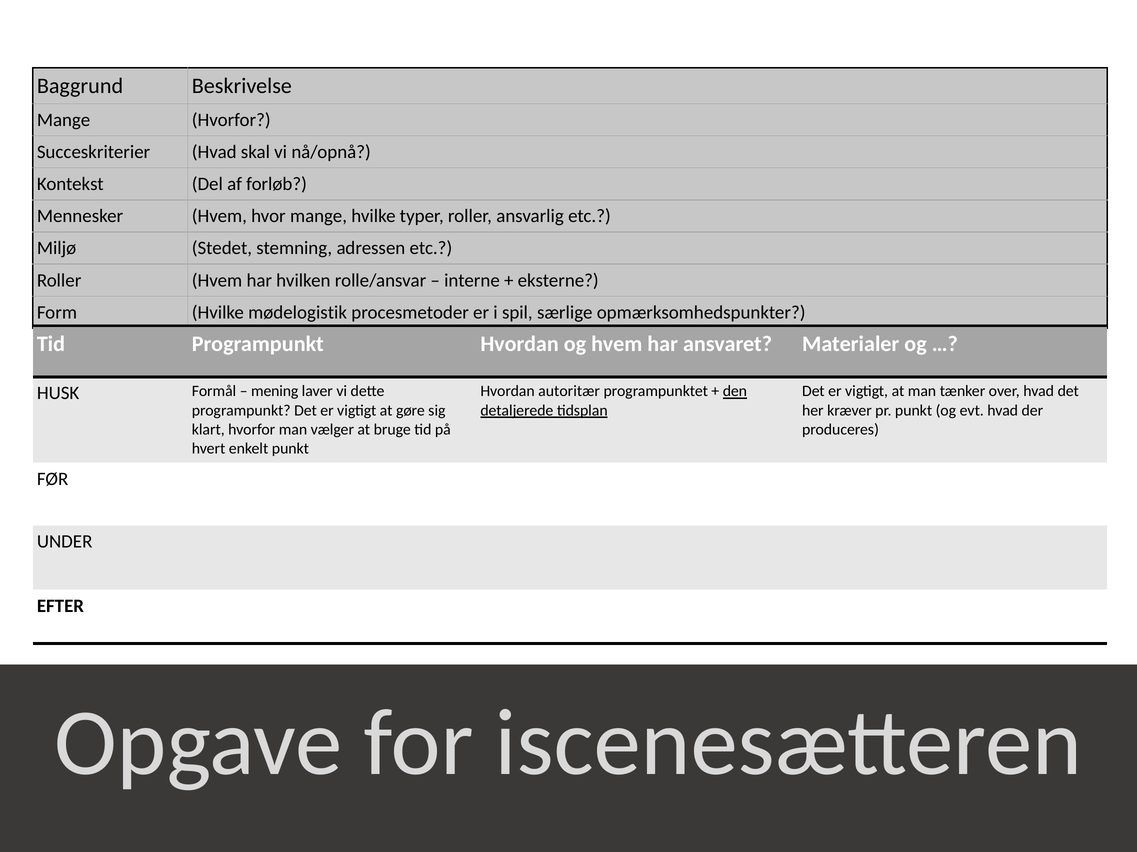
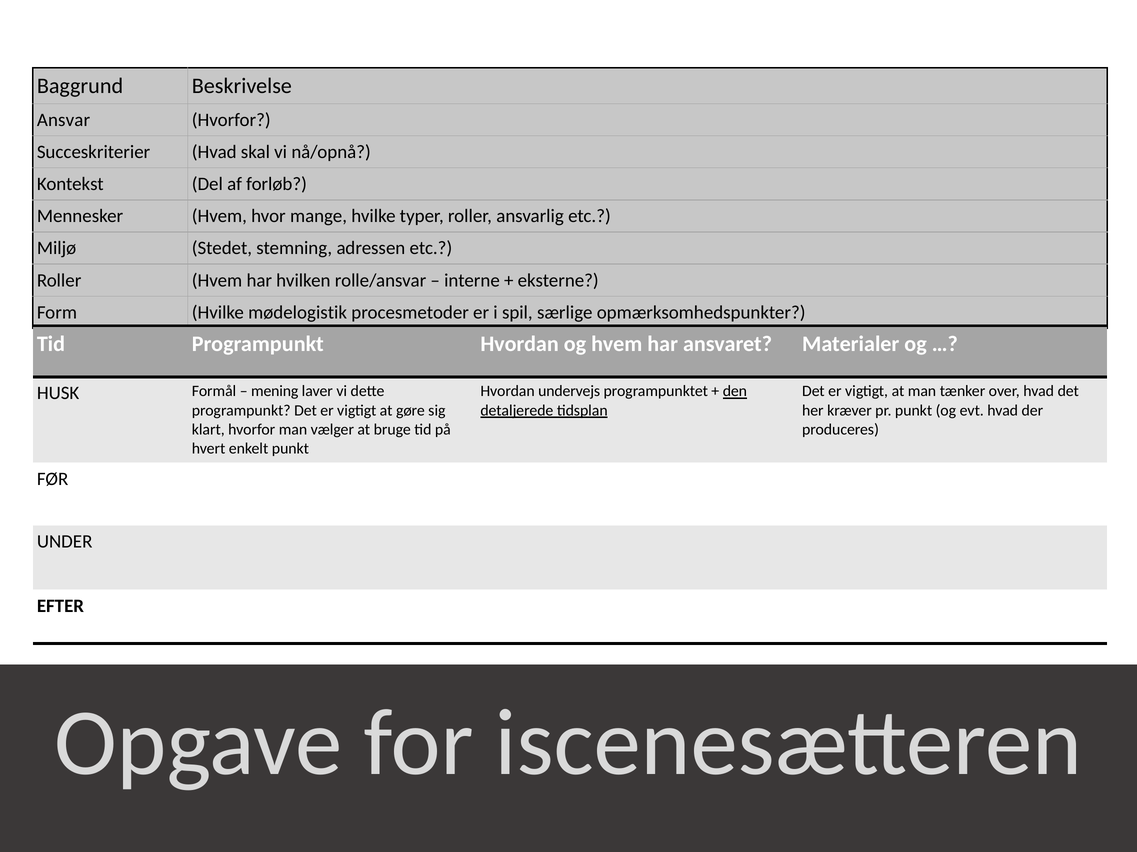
Mange at (64, 120): Mange -> Ansvar
autoritær: autoritær -> undervejs
